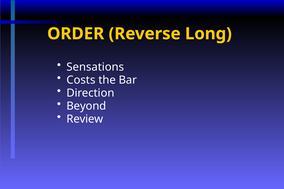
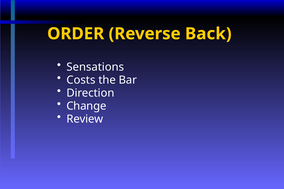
Long: Long -> Back
Beyond: Beyond -> Change
